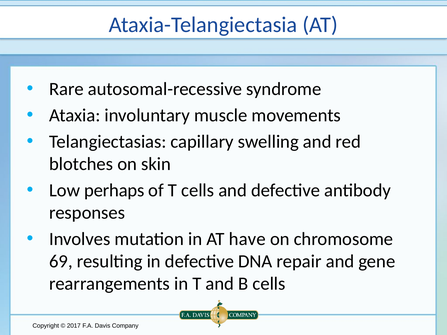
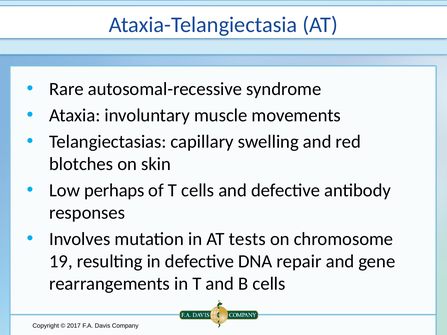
have: have -> tests
69: 69 -> 19
